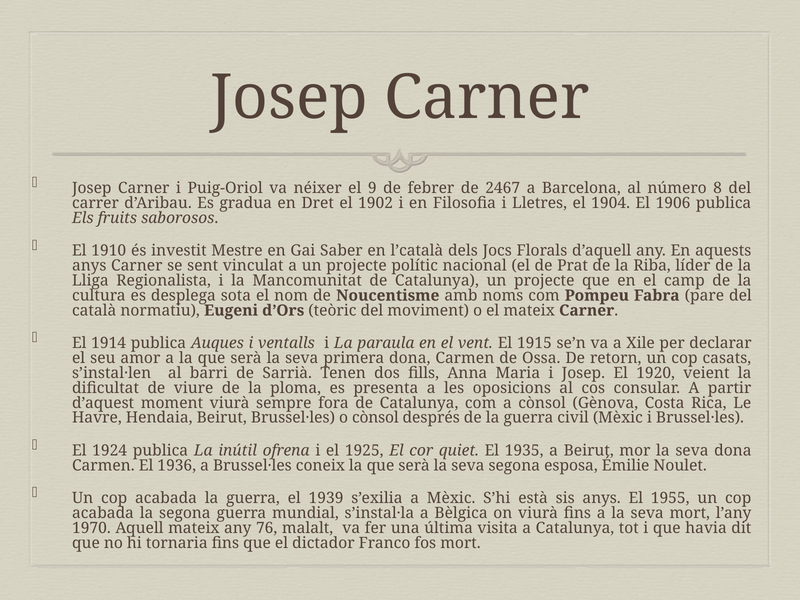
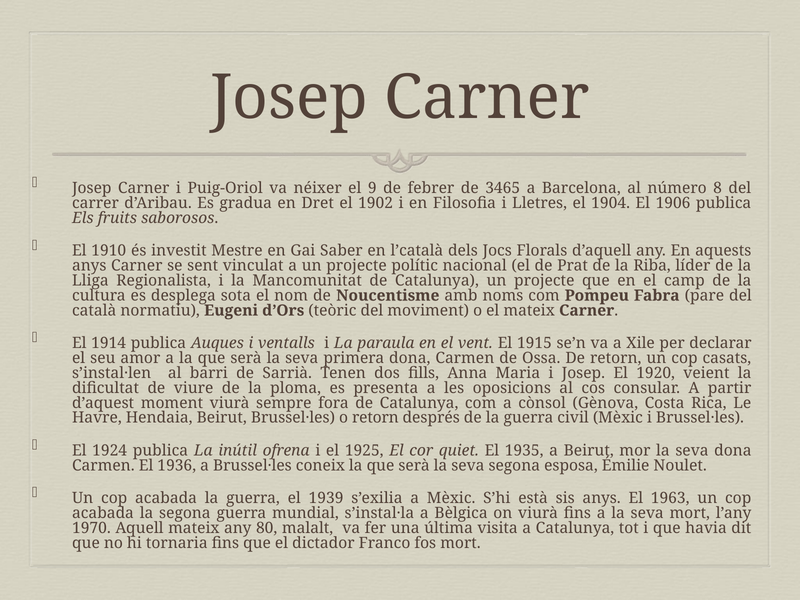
2467: 2467 -> 3465
o cònsol: cònsol -> retorn
1955: 1955 -> 1963
76: 76 -> 80
